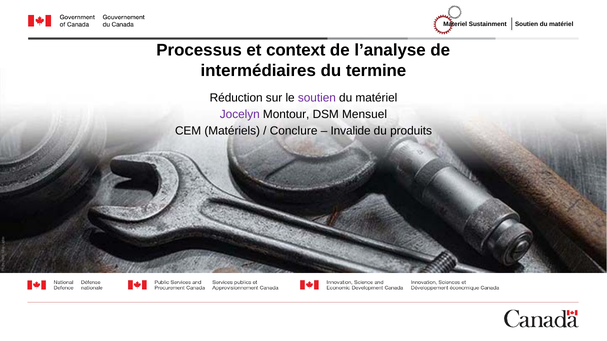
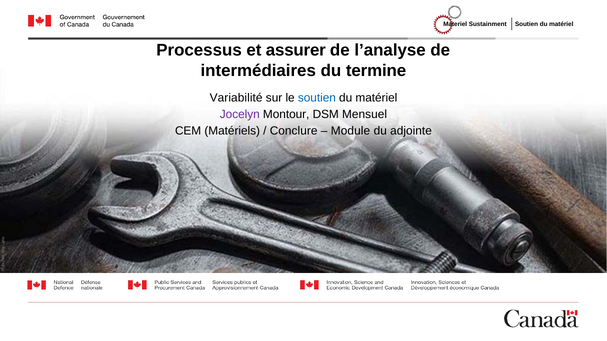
context: context -> assurer
Réduction: Réduction -> Variabilité
soutien at (317, 98) colour: purple -> blue
Invalide: Invalide -> Module
produits: produits -> adjointe
